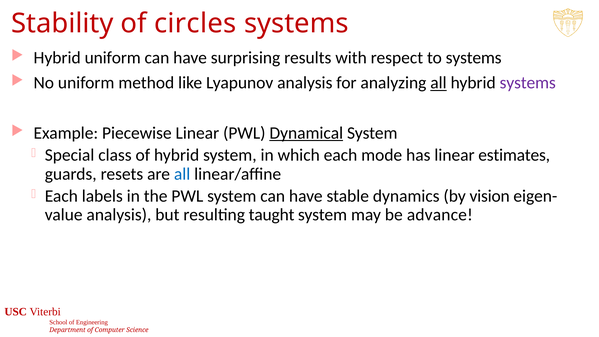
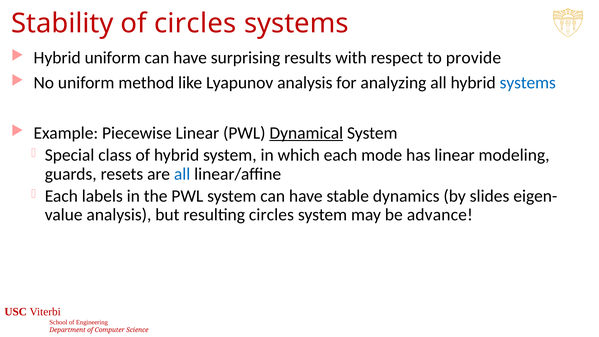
to systems: systems -> provide
all at (438, 83) underline: present -> none
systems at (528, 83) colour: purple -> blue
estimates: estimates -> modeling
vision: vision -> slides
resulting taught: taught -> circles
